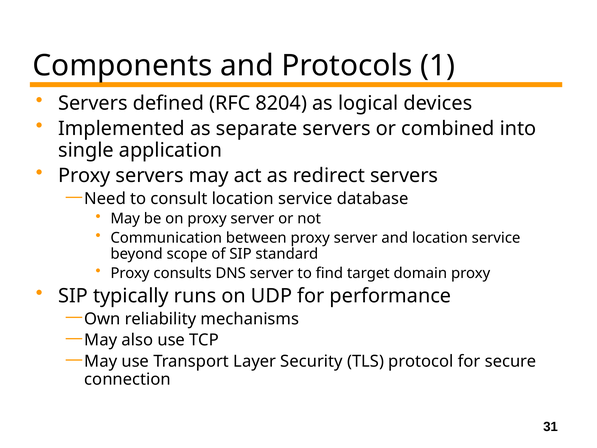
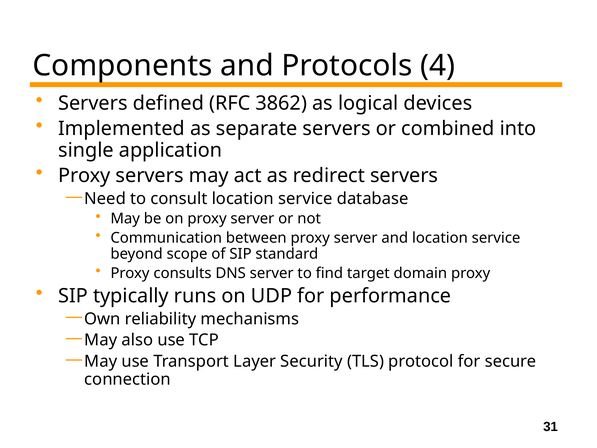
1: 1 -> 4
8204: 8204 -> 3862
